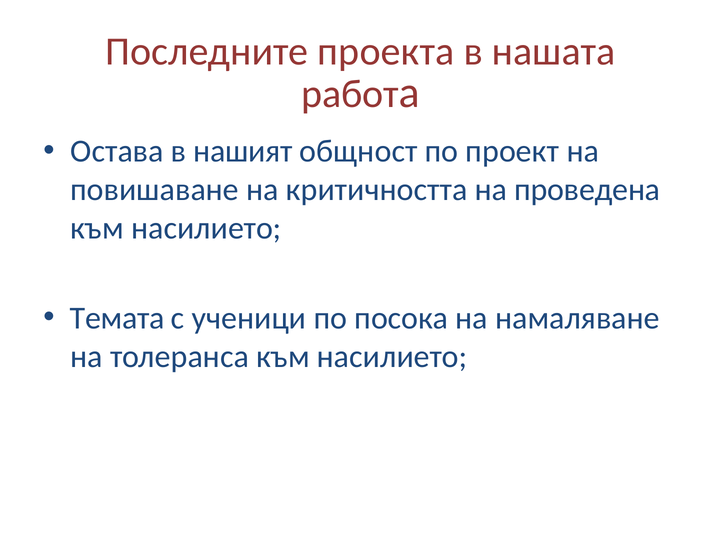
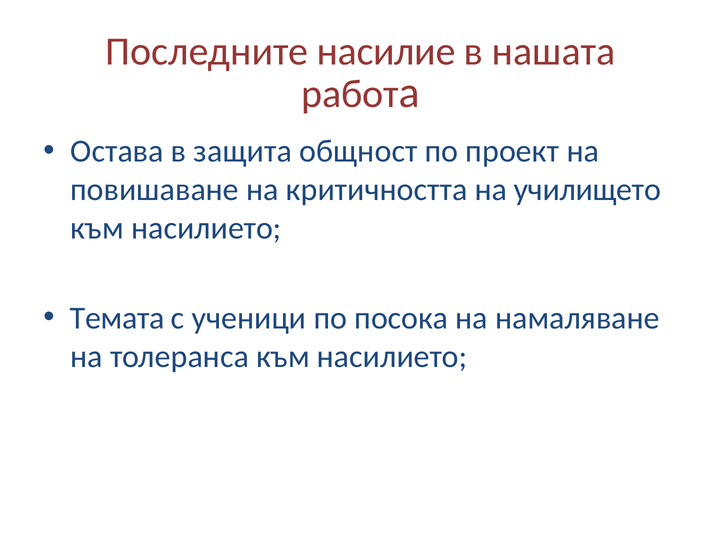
проекта: проекта -> насилие
нашият: нашият -> защита
проведена: проведена -> училището
